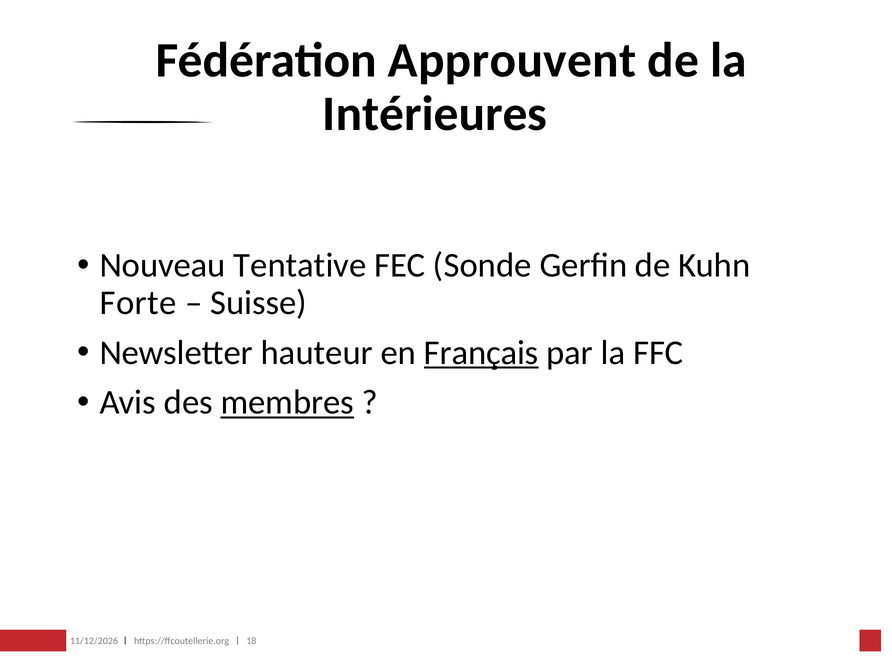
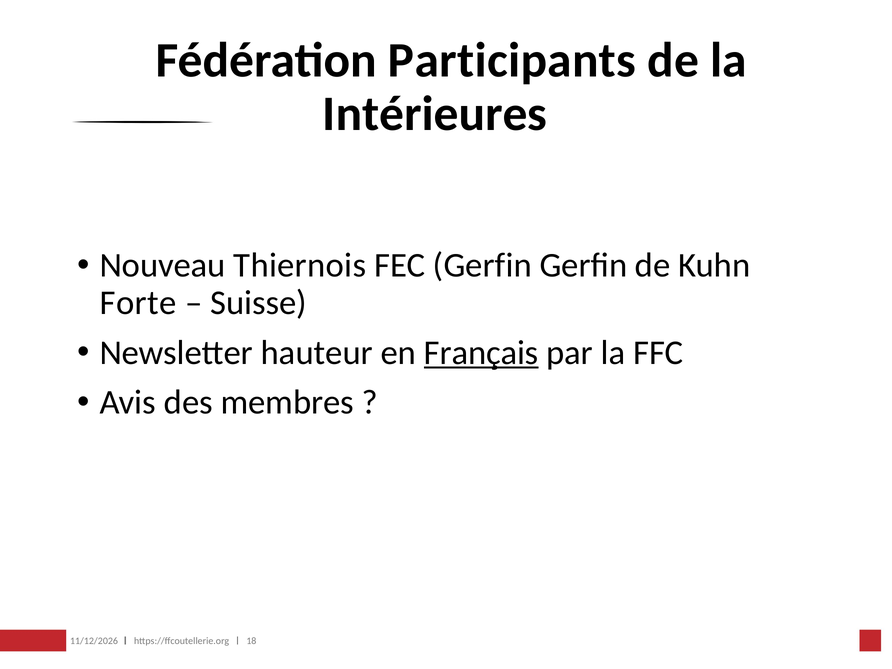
Approuvent: Approuvent -> Participants
Tentative: Tentative -> Thiernois
FEC Sonde: Sonde -> Gerfin
membres underline: present -> none
